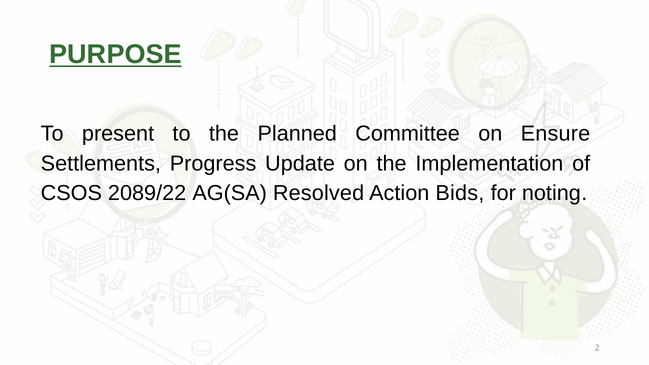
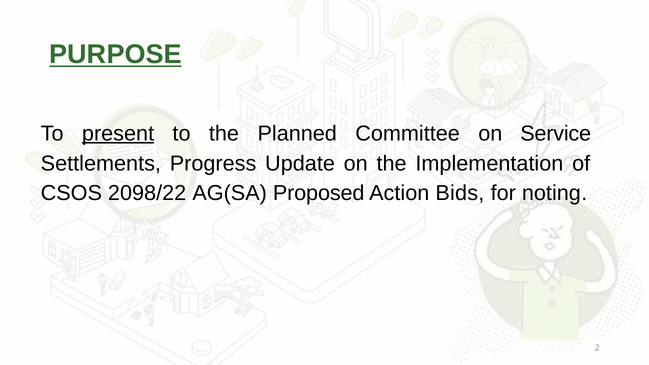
present underline: none -> present
Ensure: Ensure -> Service
2089/22: 2089/22 -> 2098/22
Resolved: Resolved -> Proposed
